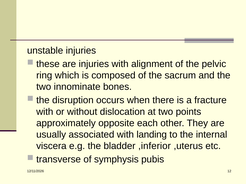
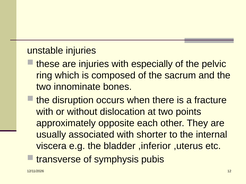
alignment: alignment -> especially
landing: landing -> shorter
